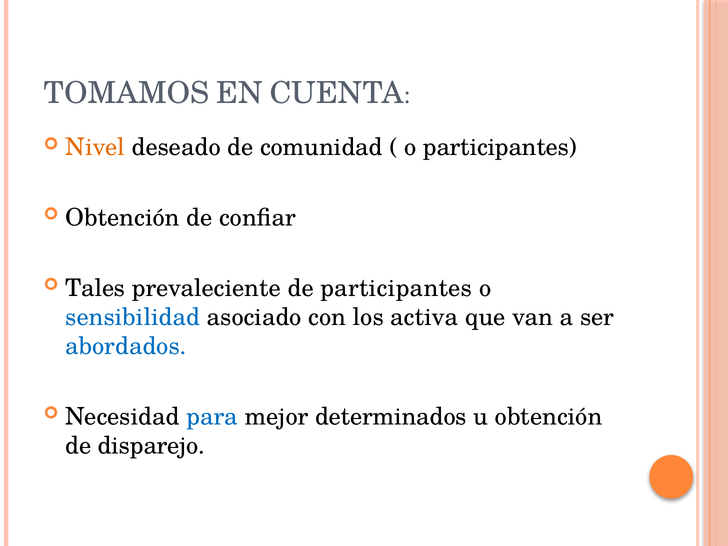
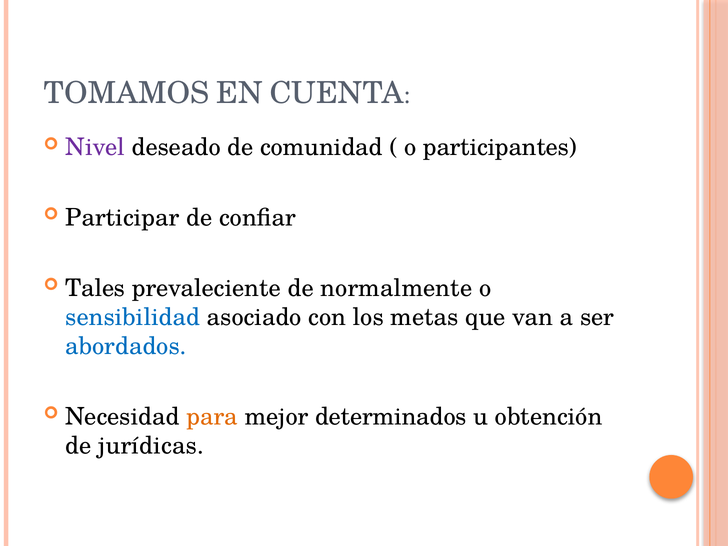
Nivel colour: orange -> purple
Obtención at (123, 218): Obtención -> Participar
de participantes: participantes -> normalmente
activa: activa -> metas
para colour: blue -> orange
disparejo: disparejo -> jurídicas
